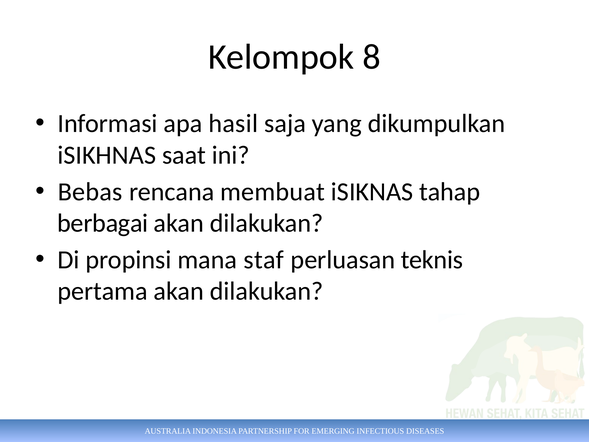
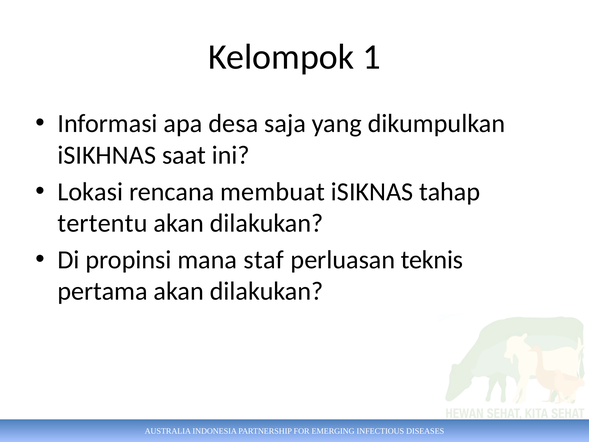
8: 8 -> 1
hasil: hasil -> desa
Bebas: Bebas -> Lokasi
berbagai: berbagai -> tertentu
